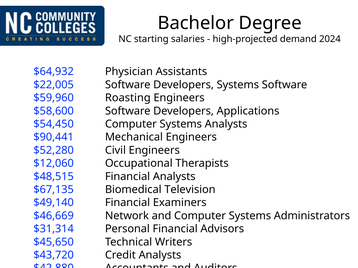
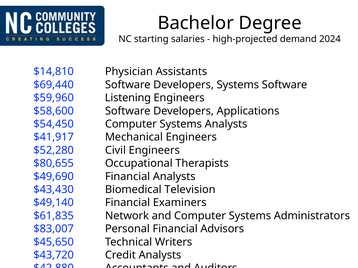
$64,932: $64,932 -> $14,810
$22,005: $22,005 -> $69,440
Roasting: Roasting -> Listening
$90,441: $90,441 -> $41,917
$12,060: $12,060 -> $80,655
$48,515: $48,515 -> $49,690
$67,135: $67,135 -> $43,430
$46,669: $46,669 -> $61,835
$31,314: $31,314 -> $83,007
